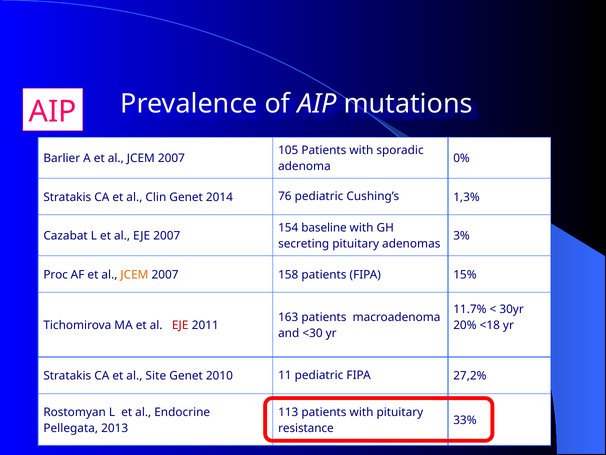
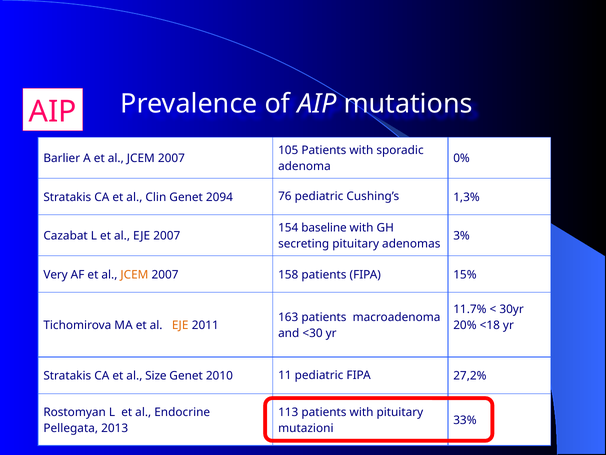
2014: 2014 -> 2094
Proc: Proc -> Very
EJE at (180, 325) colour: red -> orange
Site: Site -> Size
resistance: resistance -> mutazioni
